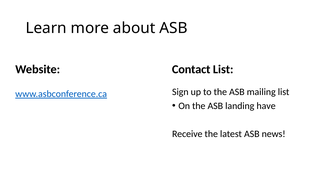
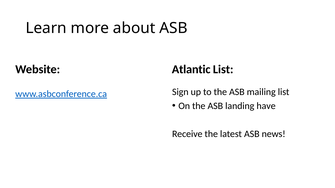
Contact: Contact -> Atlantic
